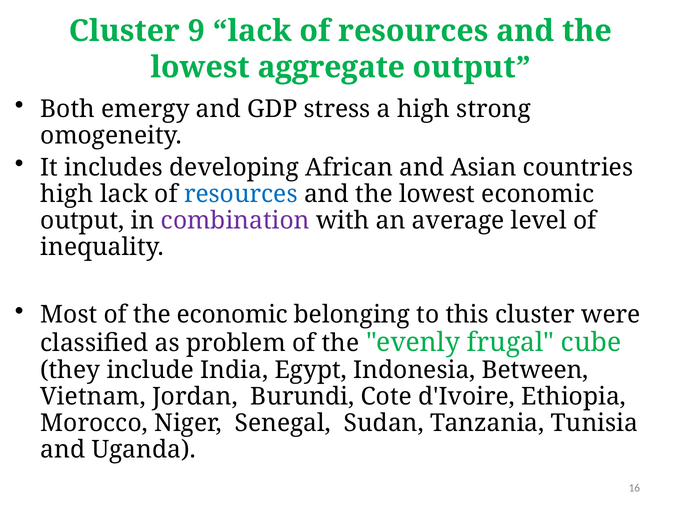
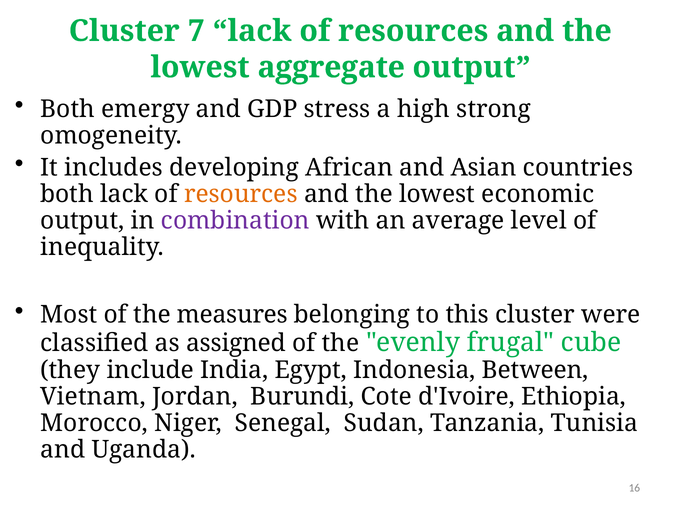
9: 9 -> 7
high at (67, 194): high -> both
resources at (241, 194) colour: blue -> orange
the economic: economic -> measures
problem: problem -> assigned
